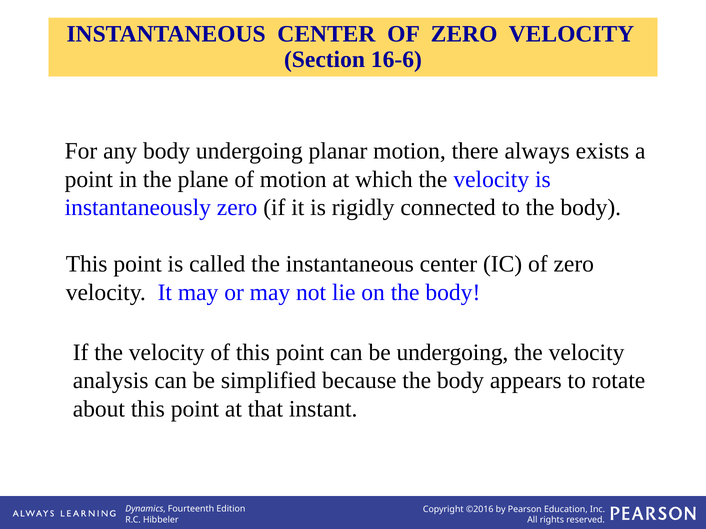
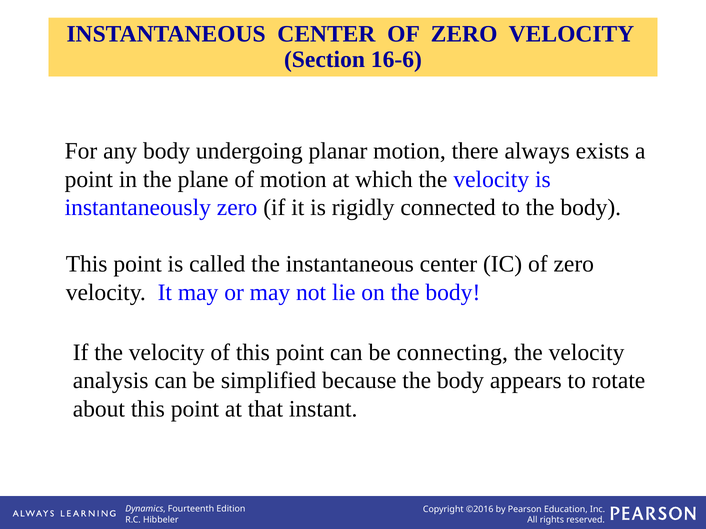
be undergoing: undergoing -> connecting
